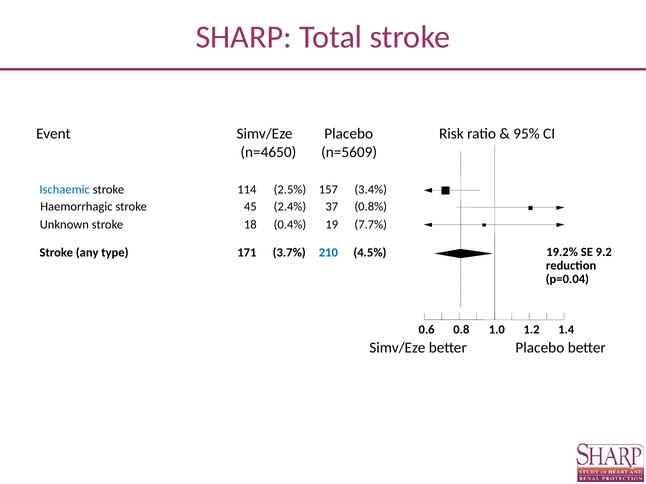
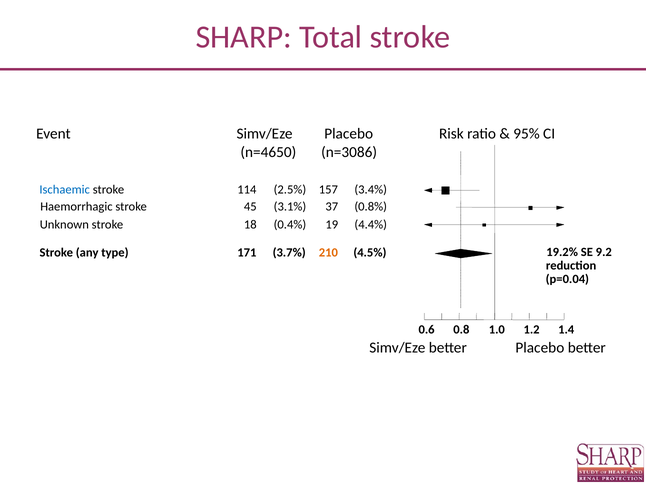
n=5609: n=5609 -> n=3086
2.4%: 2.4% -> 3.1%
7.7%: 7.7% -> 4.4%
210 colour: blue -> orange
